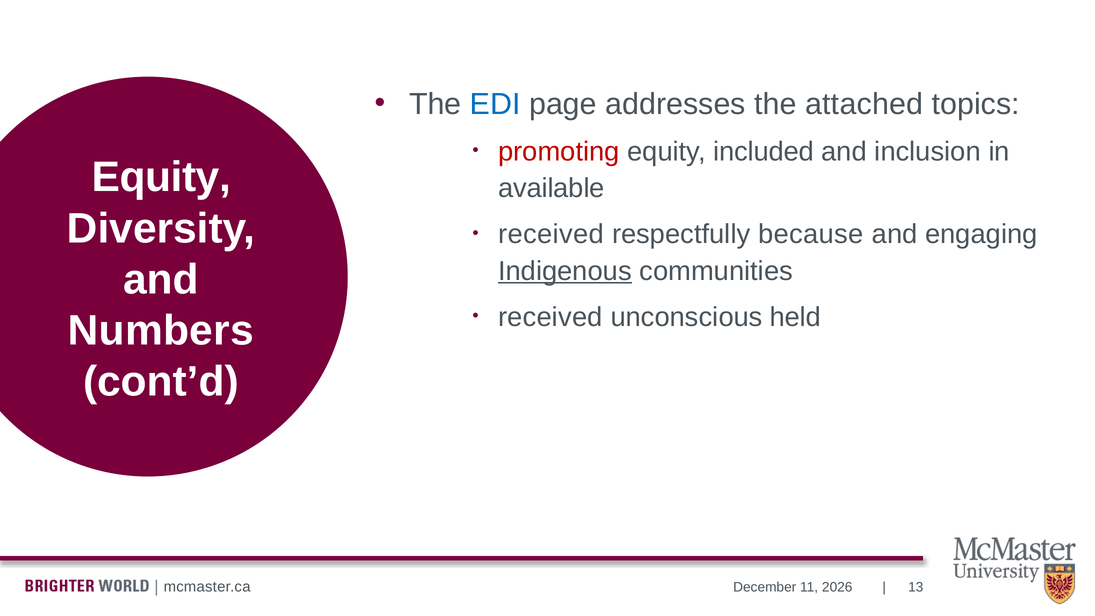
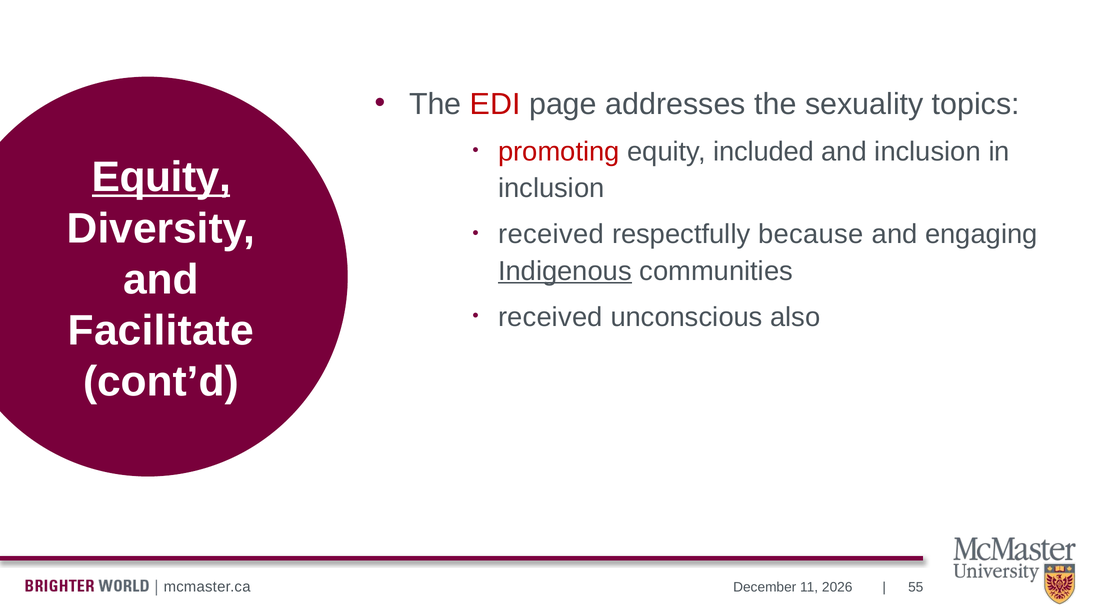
EDI colour: blue -> red
attached: attached -> sexuality
Equity at (161, 177) underline: none -> present
available at (551, 188): available -> inclusion
held: held -> also
Numbers: Numbers -> Facilitate
13: 13 -> 55
